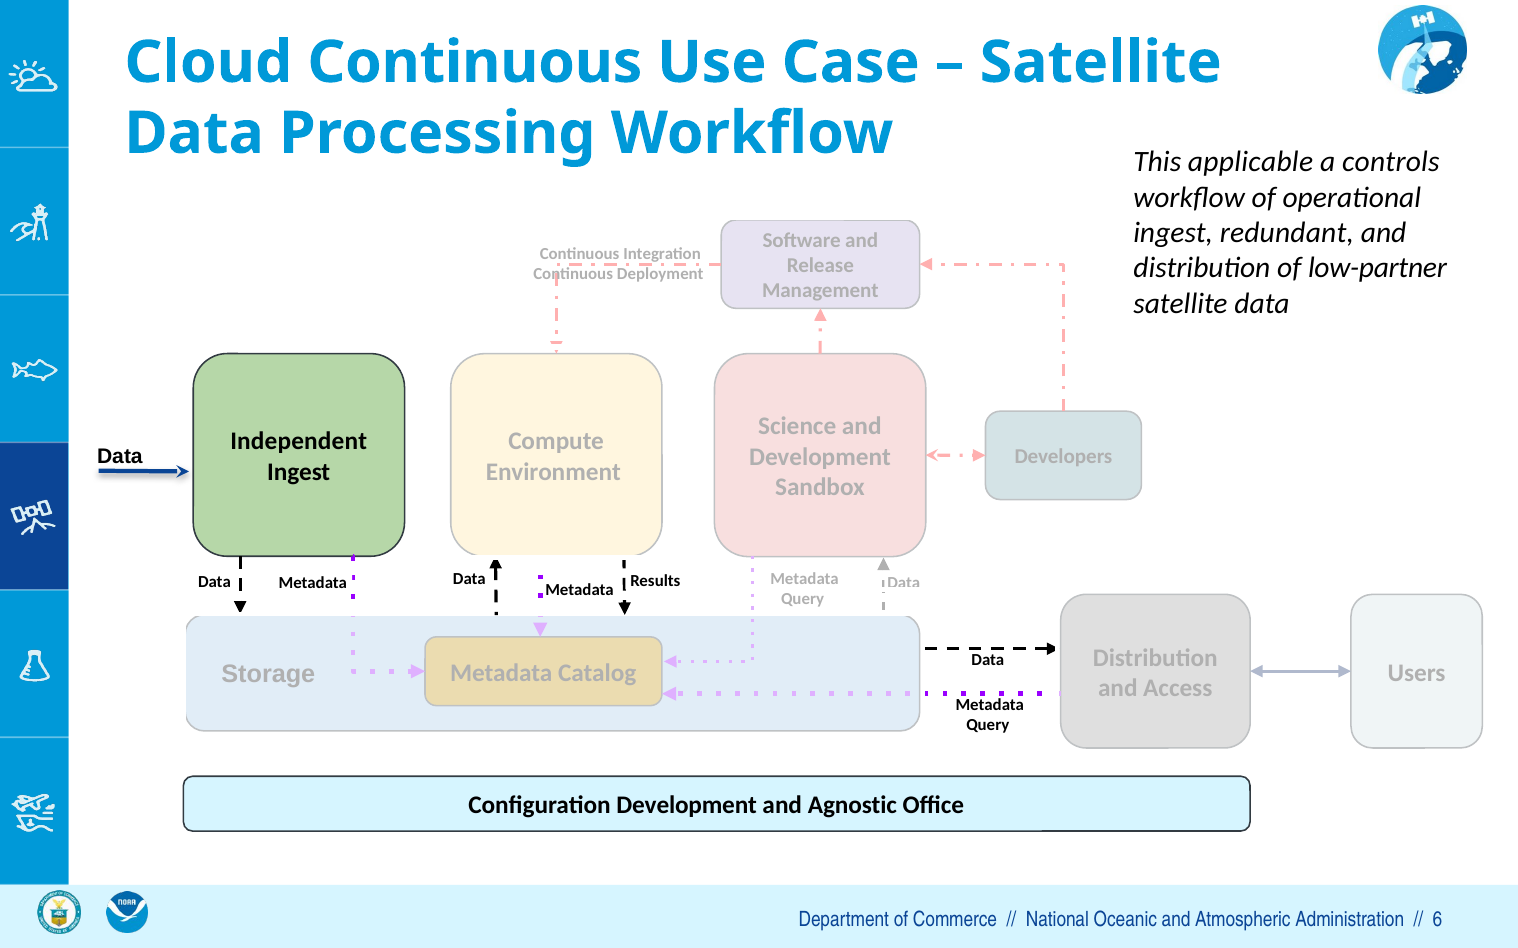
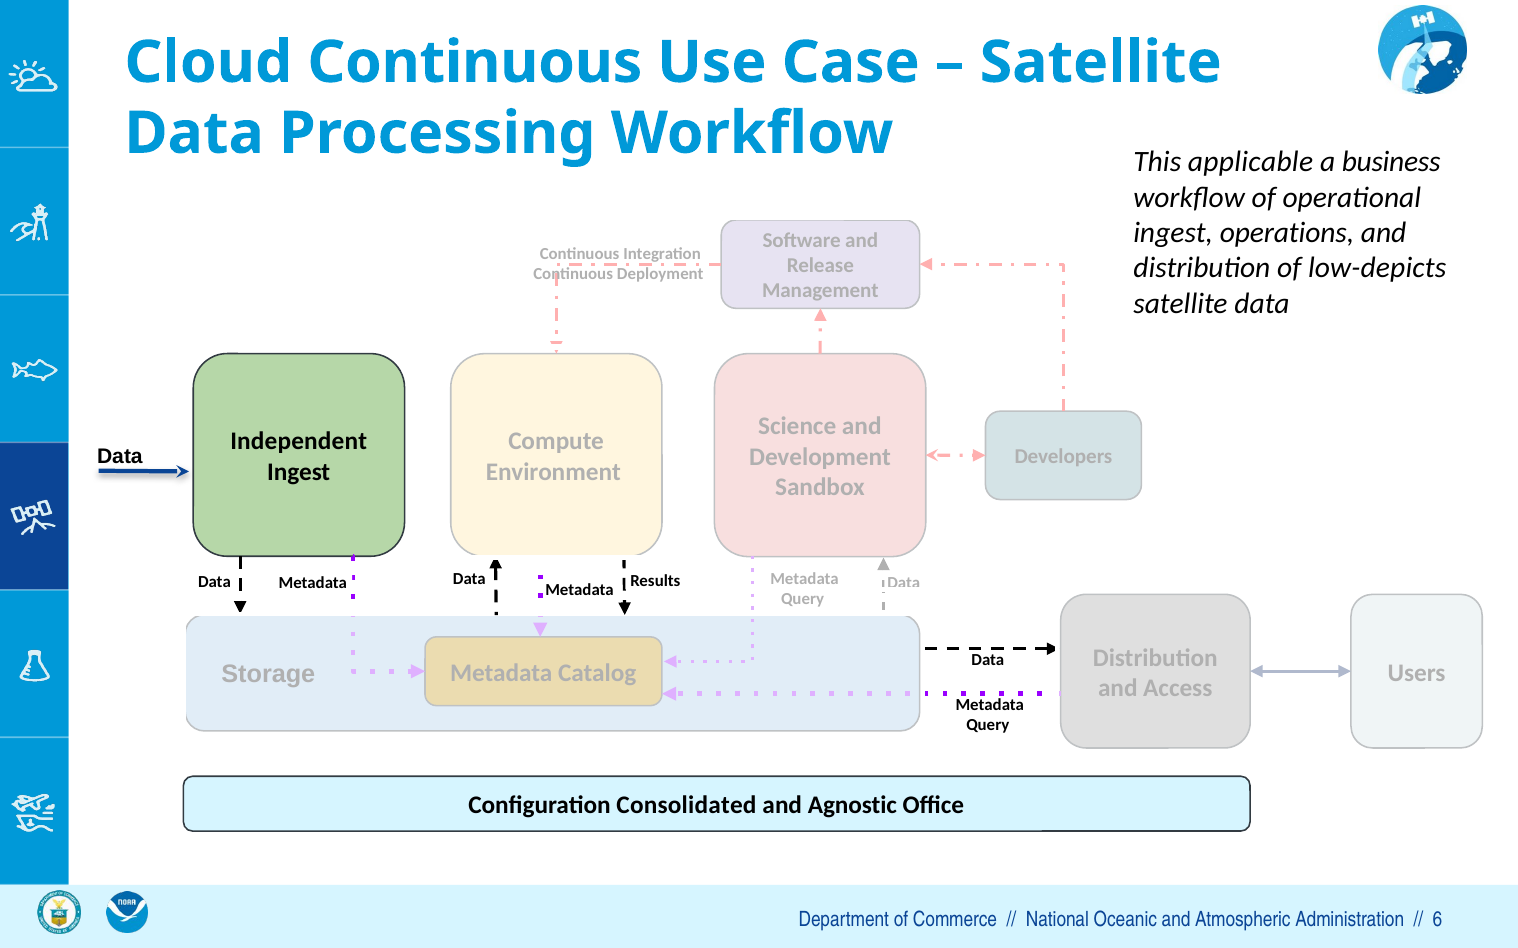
controls: controls -> business
redundant: redundant -> operations
low-partner: low-partner -> low-depicts
Configuration Development: Development -> Consolidated
